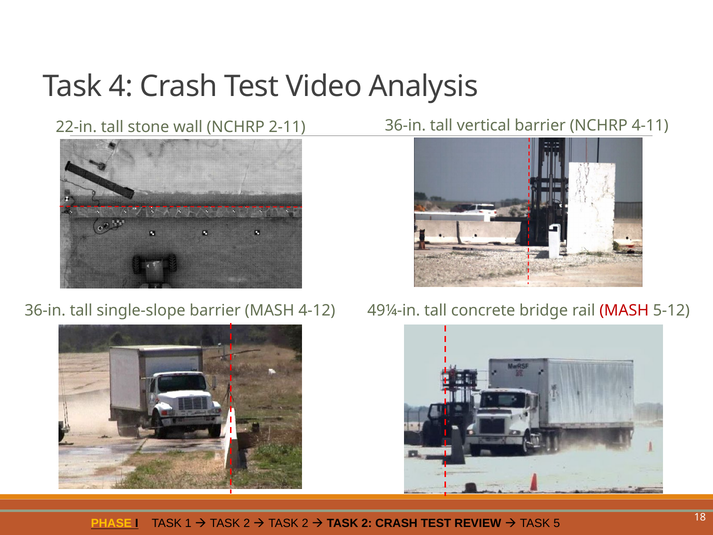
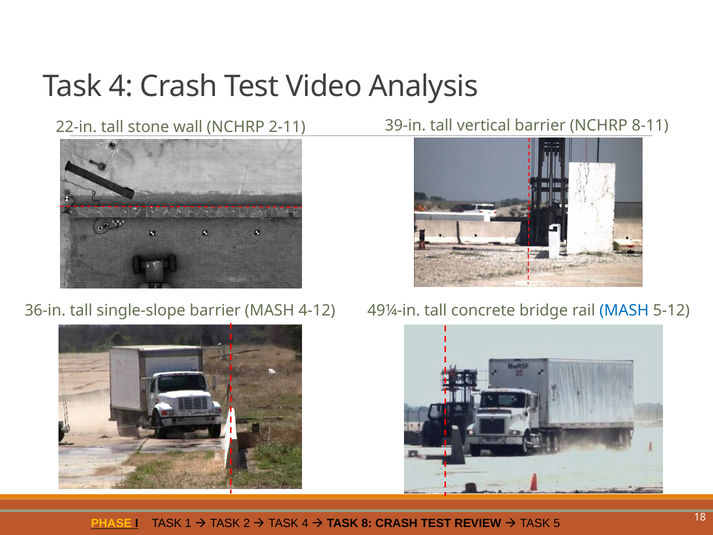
2-11 36-in: 36-in -> 39-in
4-11: 4-11 -> 8-11
MASH at (624, 310) colour: red -> blue
2 at (305, 523): 2 -> 4
2 at (367, 523): 2 -> 8
